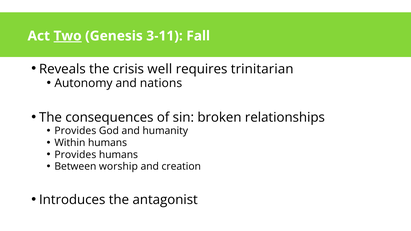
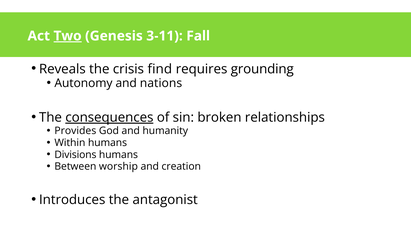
well: well -> find
trinitarian: trinitarian -> grounding
consequences underline: none -> present
Provides at (75, 155): Provides -> Divisions
